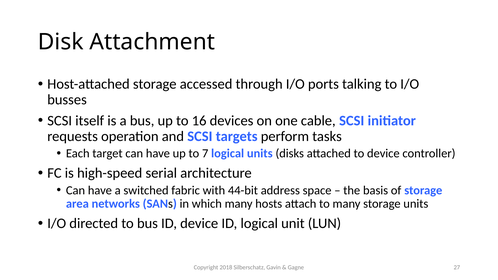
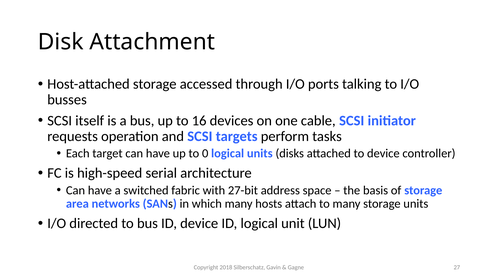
7: 7 -> 0
44-bit: 44-bit -> 27-bit
